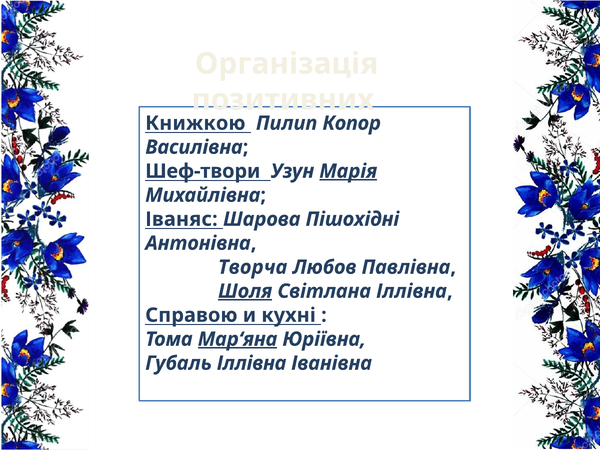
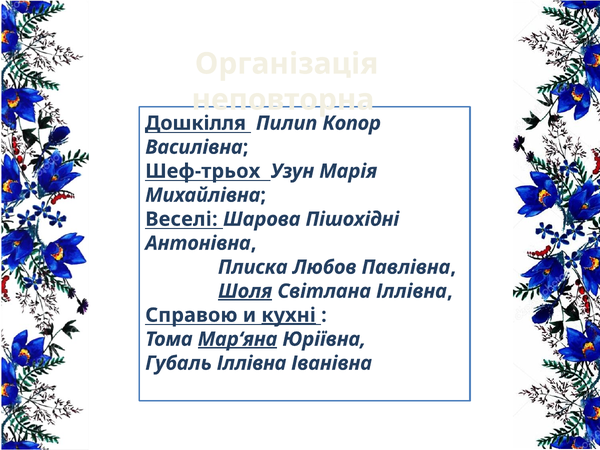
позитивних: позитивних -> неповторна
Книжкою: Книжкою -> Дошкілля
Шеф-твори: Шеф-твори -> Шеф-трьох
Марія underline: present -> none
Іваняс: Іваняс -> Веселі
Творча: Творча -> Плиска
кухні underline: none -> present
